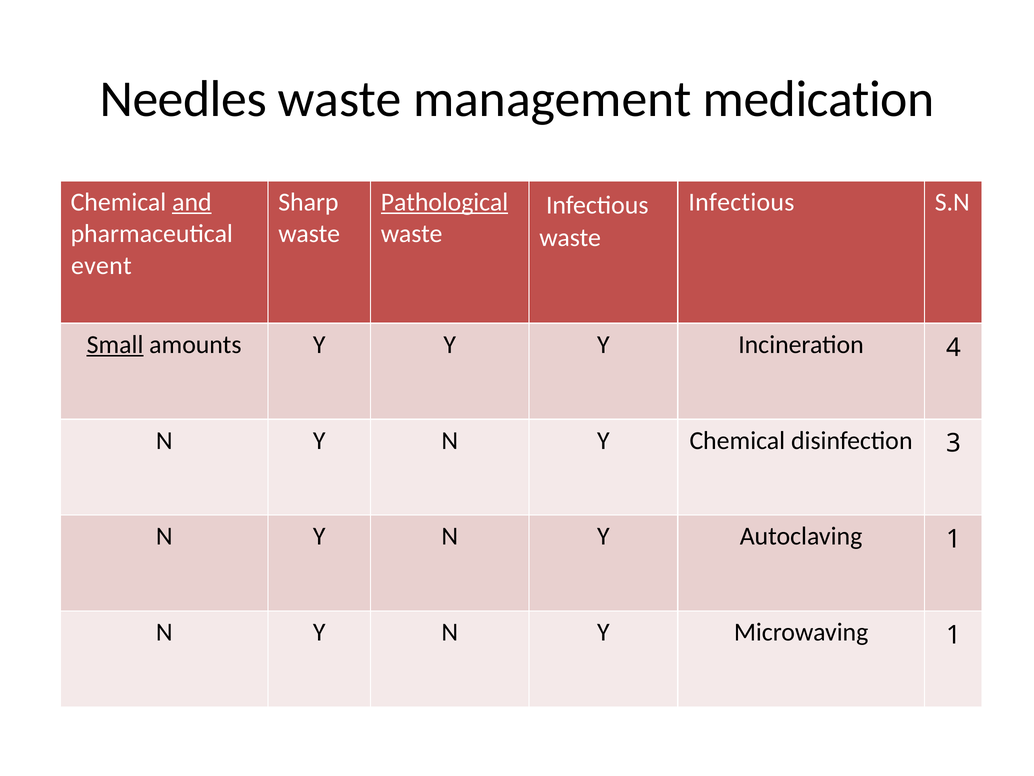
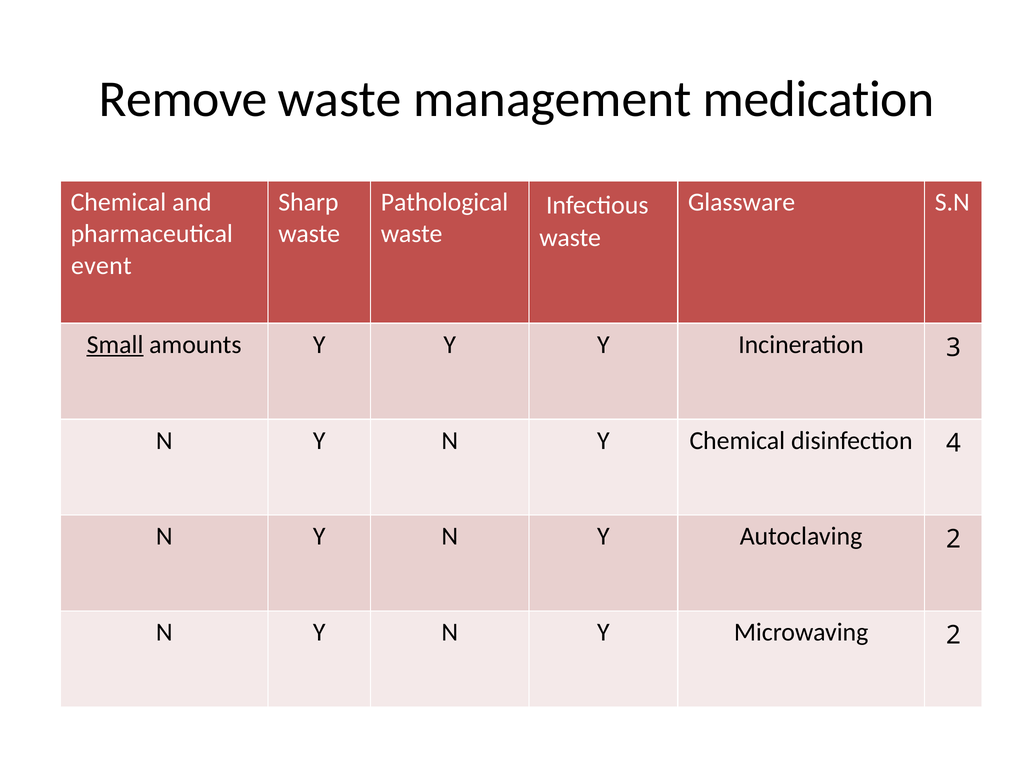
Needles: Needles -> Remove
and underline: present -> none
Pathological underline: present -> none
Infectious at (741, 202): Infectious -> Glassware
4: 4 -> 3
3: 3 -> 4
Autoclaving 1: 1 -> 2
Microwaving 1: 1 -> 2
